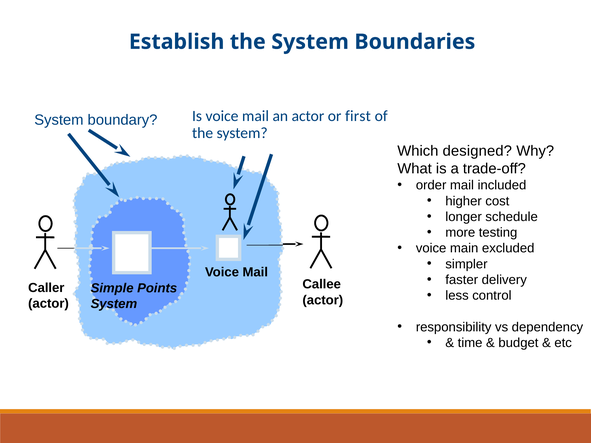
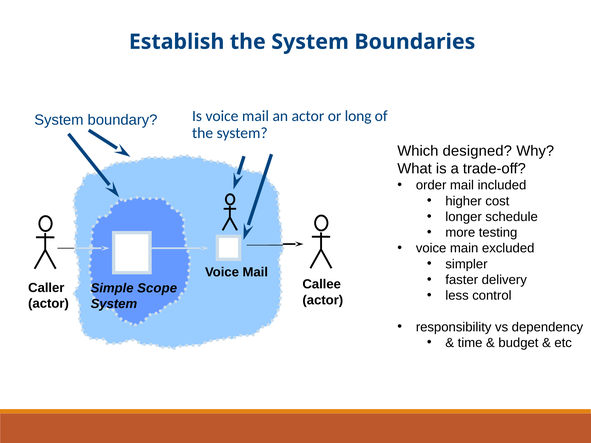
first: first -> long
Points: Points -> Scope
